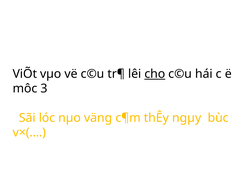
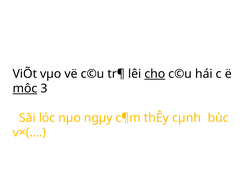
môc underline: none -> present
väng: väng -> ngµy
ngµy: ngµy -> cµnh
